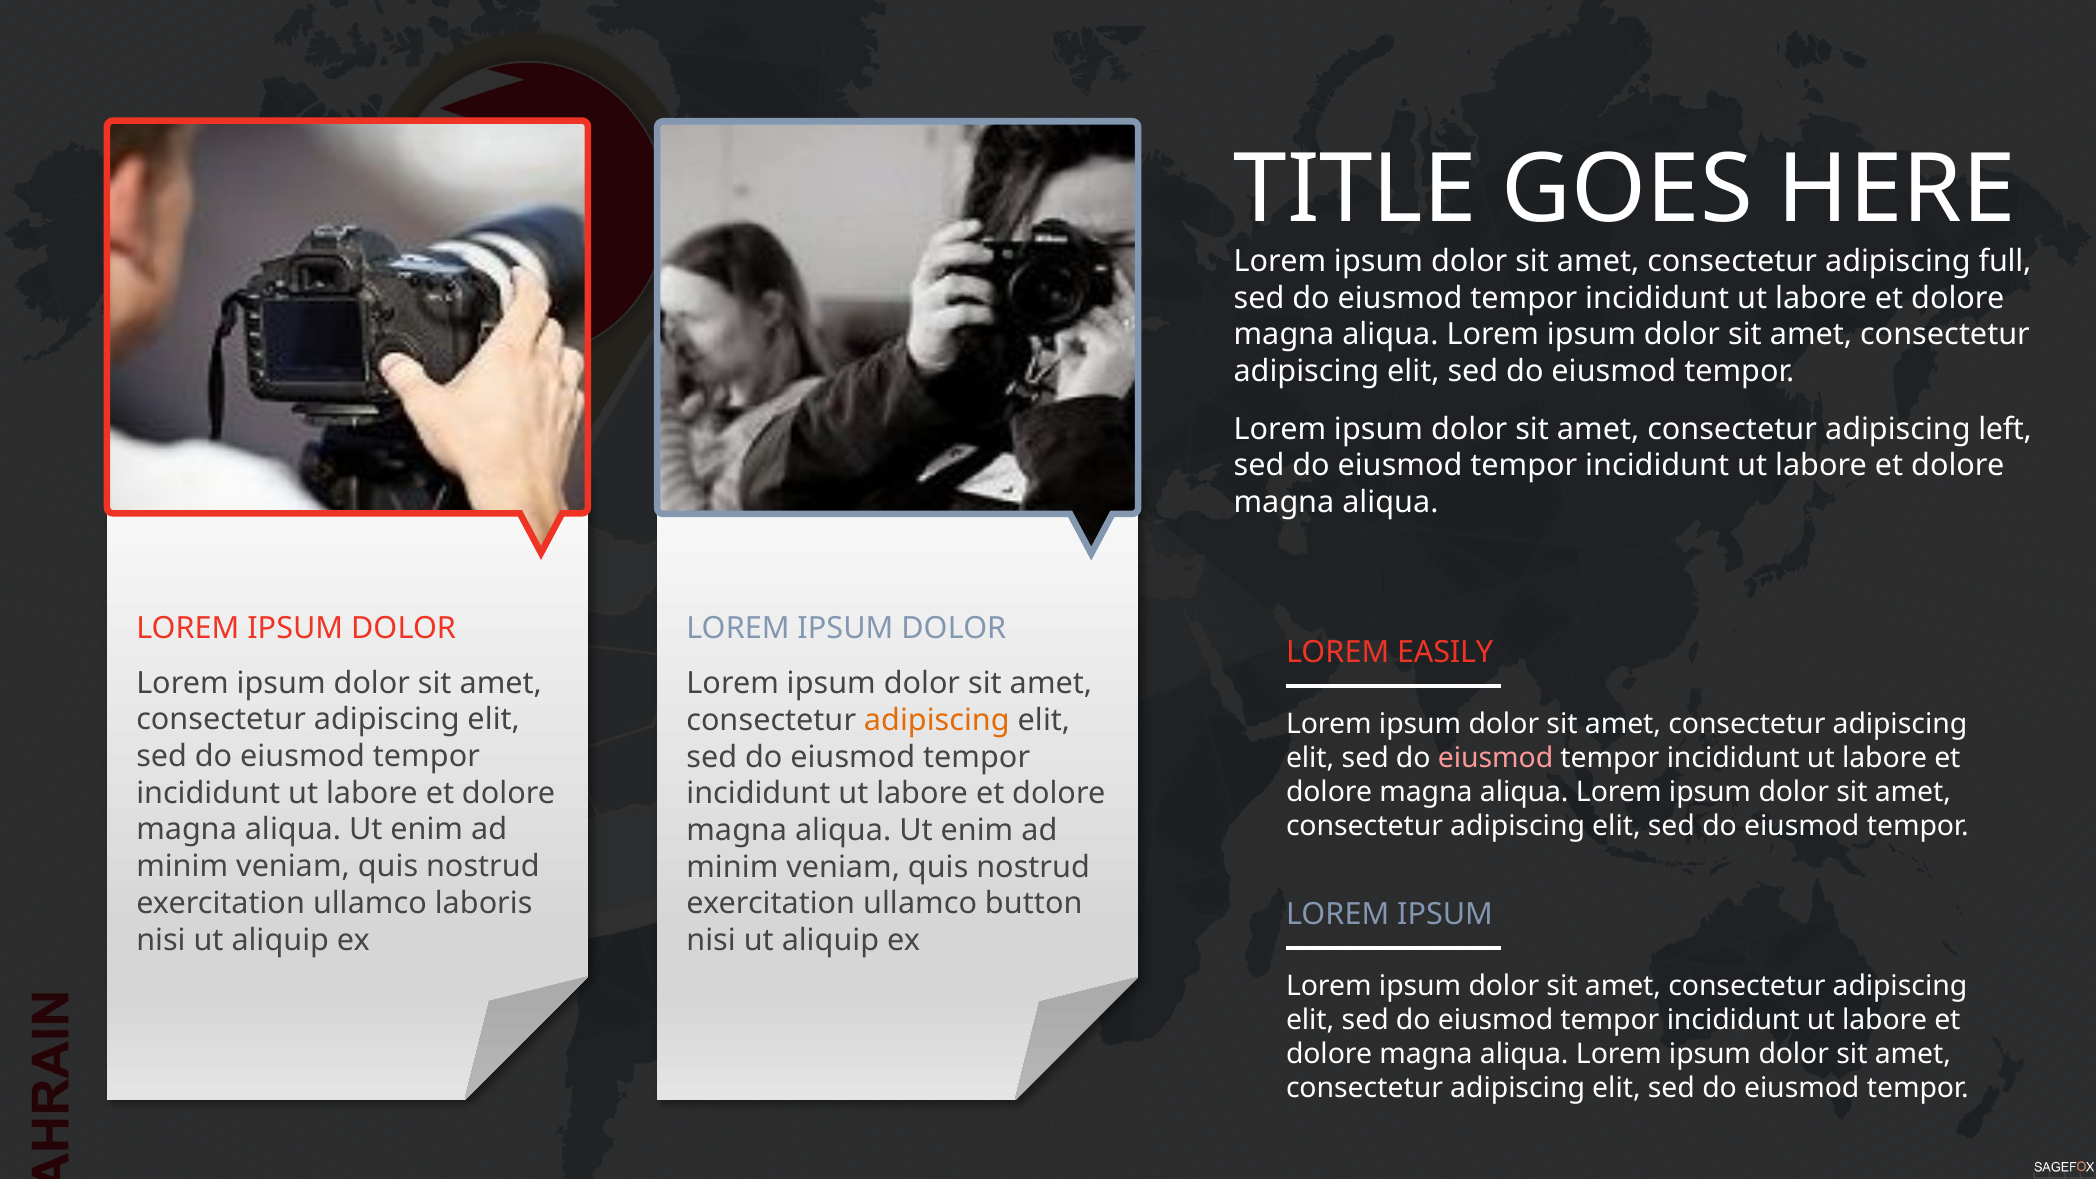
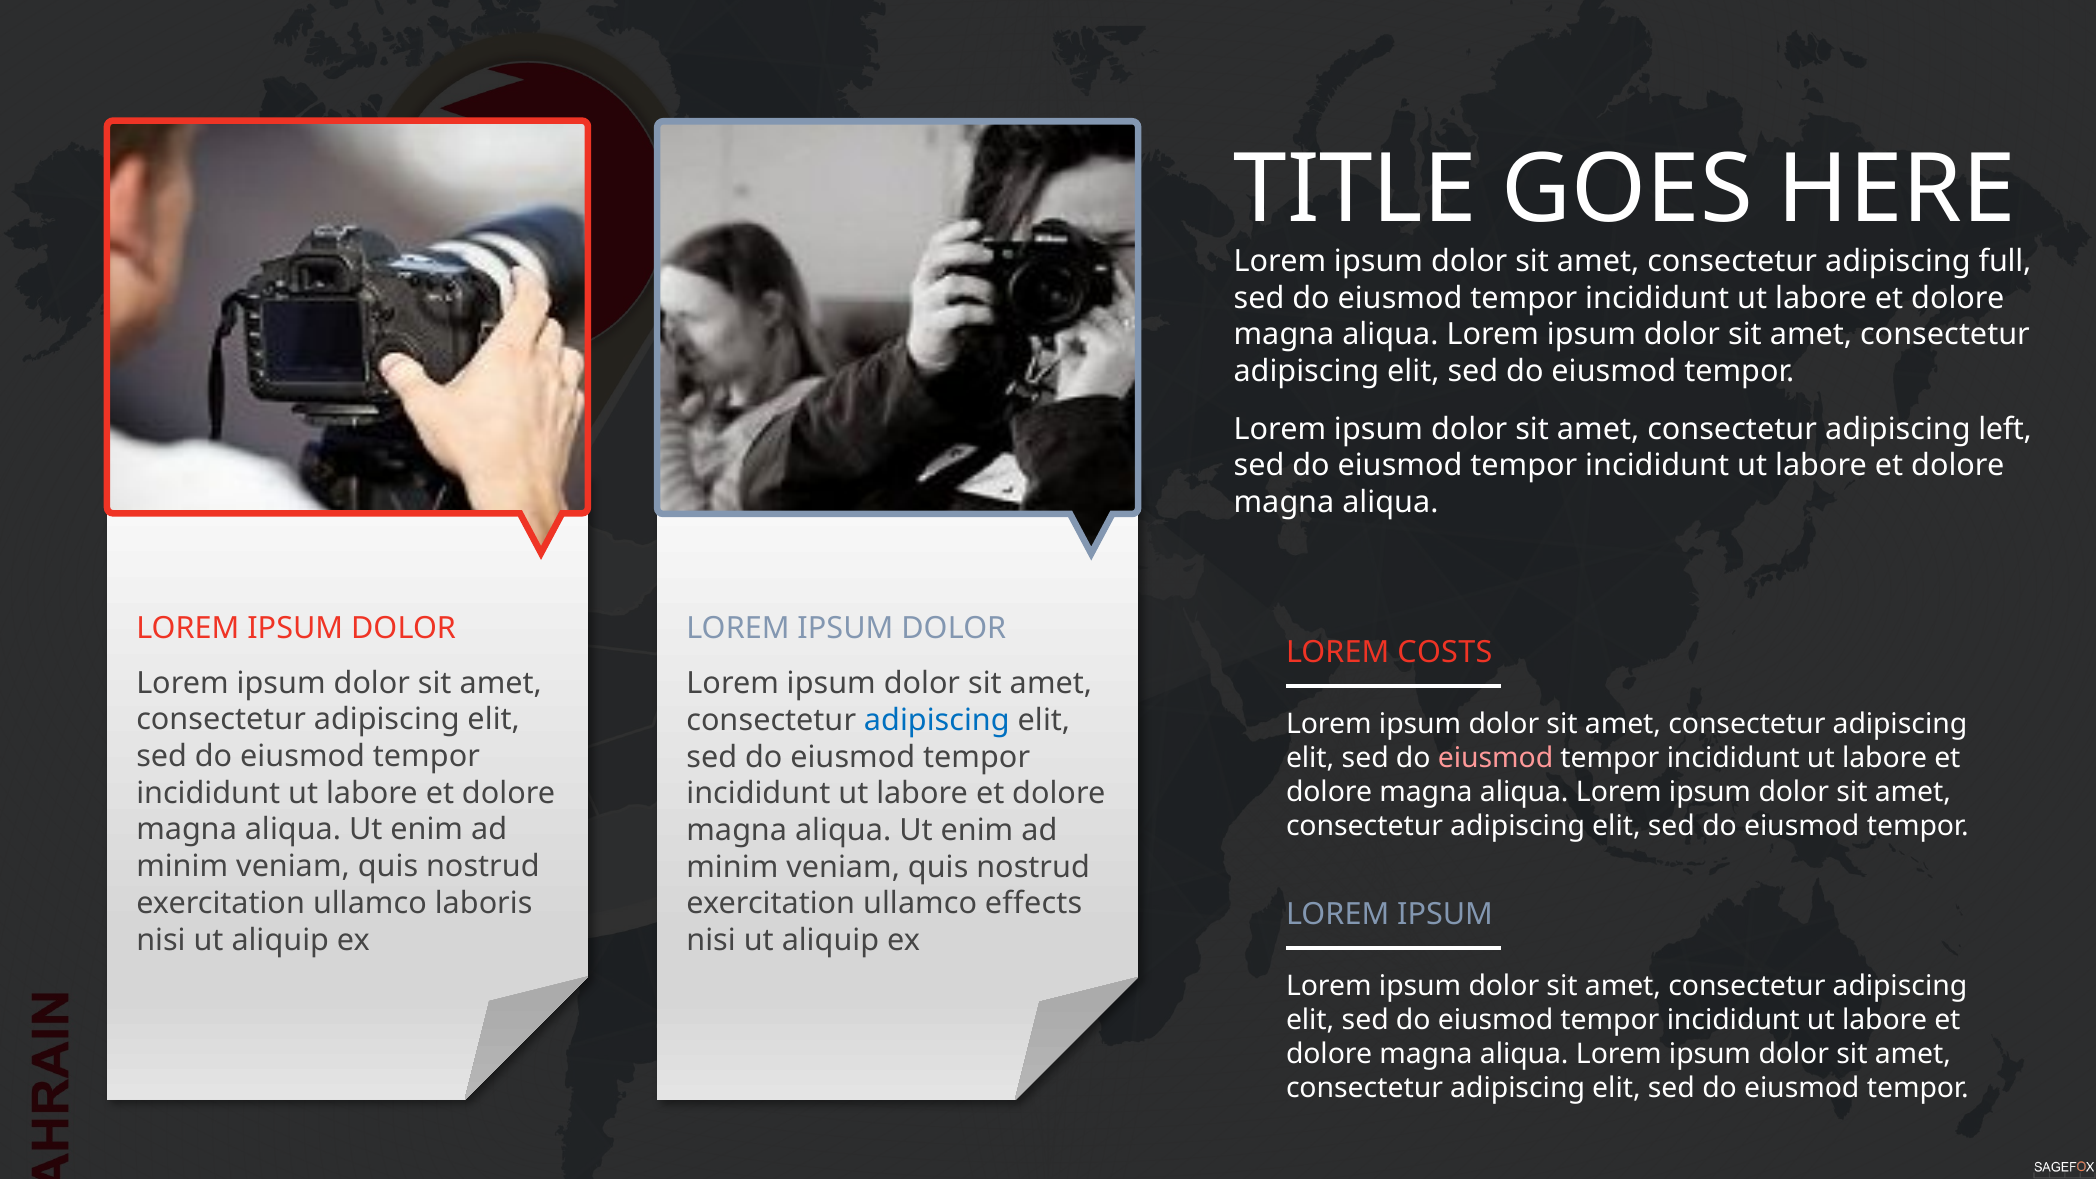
EASILY: EASILY -> COSTS
adipiscing at (937, 720) colour: orange -> blue
button: button -> effects
